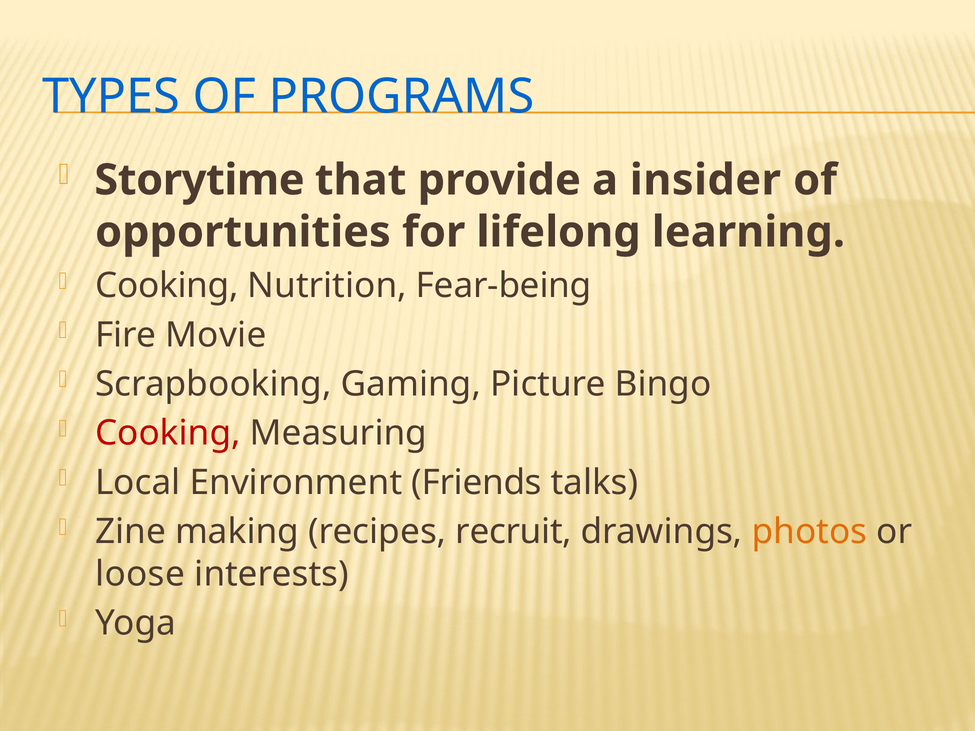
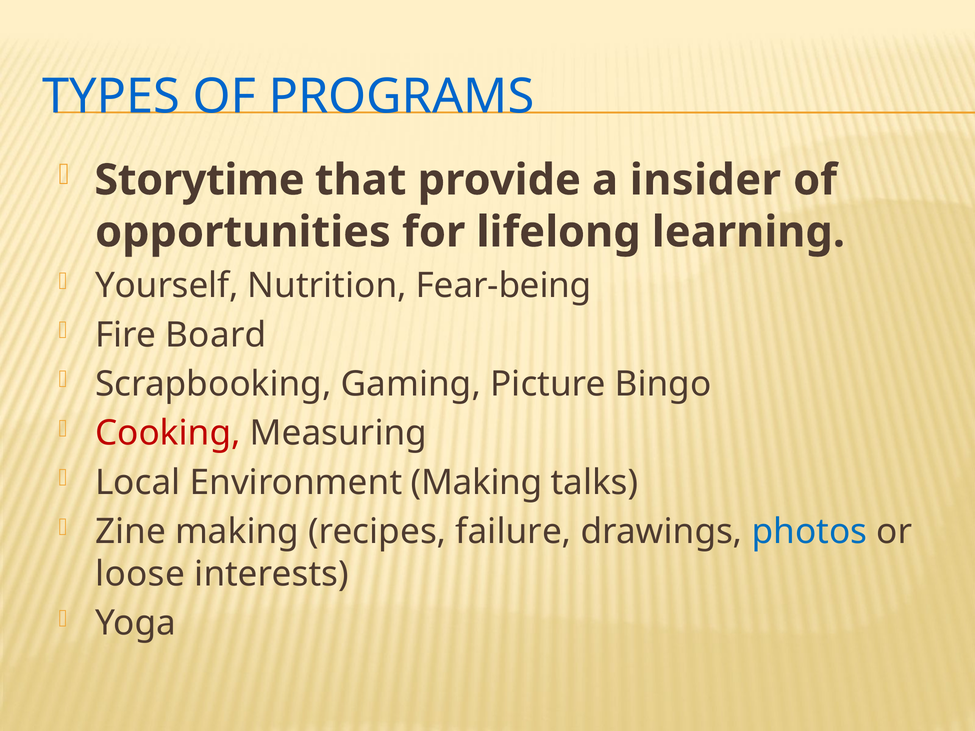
Cooking at (167, 286): Cooking -> Yourself
Movie: Movie -> Board
Environment Friends: Friends -> Making
recruit: recruit -> failure
photos colour: orange -> blue
